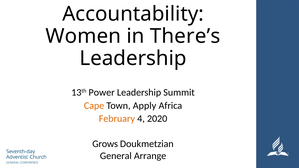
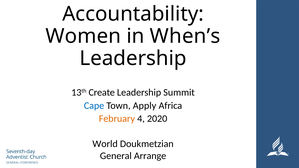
There’s: There’s -> When’s
Power: Power -> Create
Cape colour: orange -> blue
Grows: Grows -> World
